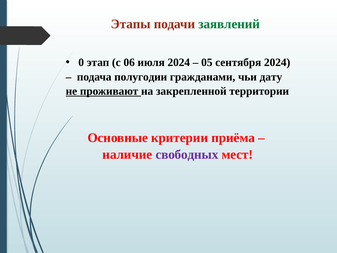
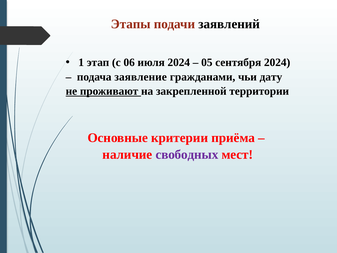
заявлений colour: green -> black
0: 0 -> 1
полугодии: полугодии -> заявление
